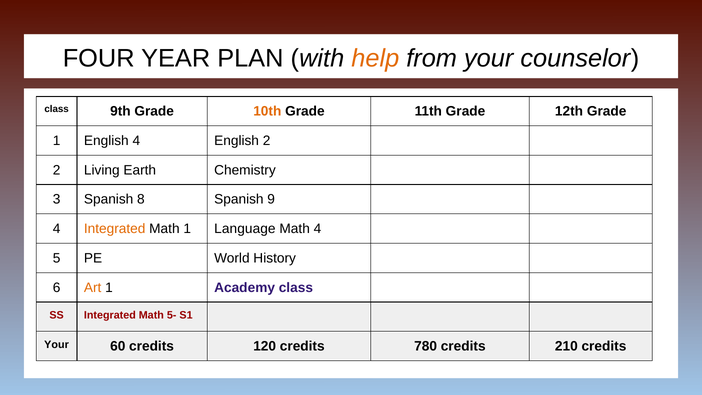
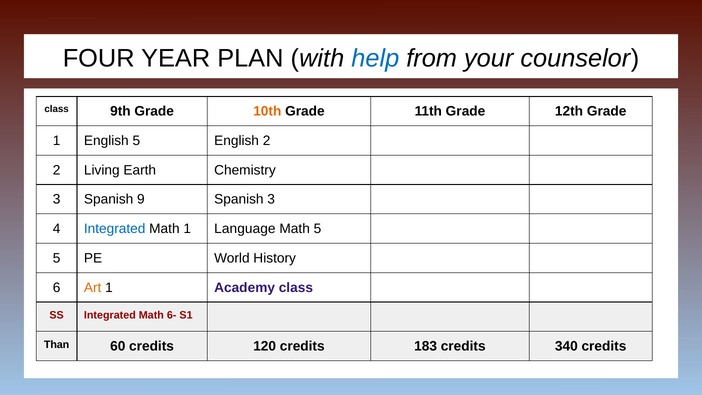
help colour: orange -> blue
English 4: 4 -> 5
8: 8 -> 9
Spanish 9: 9 -> 3
Integrated at (115, 229) colour: orange -> blue
Math 4: 4 -> 5
5-: 5- -> 6-
Your at (57, 344): Your -> Than
780: 780 -> 183
210: 210 -> 340
